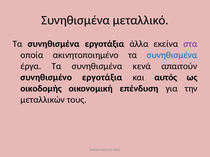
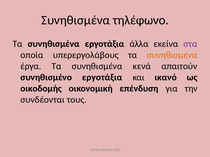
μεταλλικό: μεταλλικό -> τηλέφωνο
ακινητοποιημένο: ακινητοποιημένο -> υπερεργολάβους
συνηθισμένα at (172, 55) colour: blue -> orange
αυτός: αυτός -> ικανό
μεταλλικών: μεταλλικών -> συνδέονται
